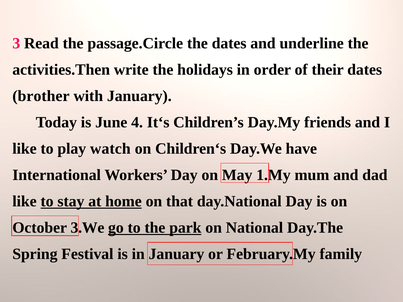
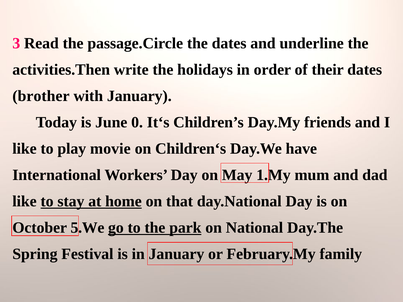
4: 4 -> 0
watch: watch -> movie
3.We: 3.We -> 5.We
